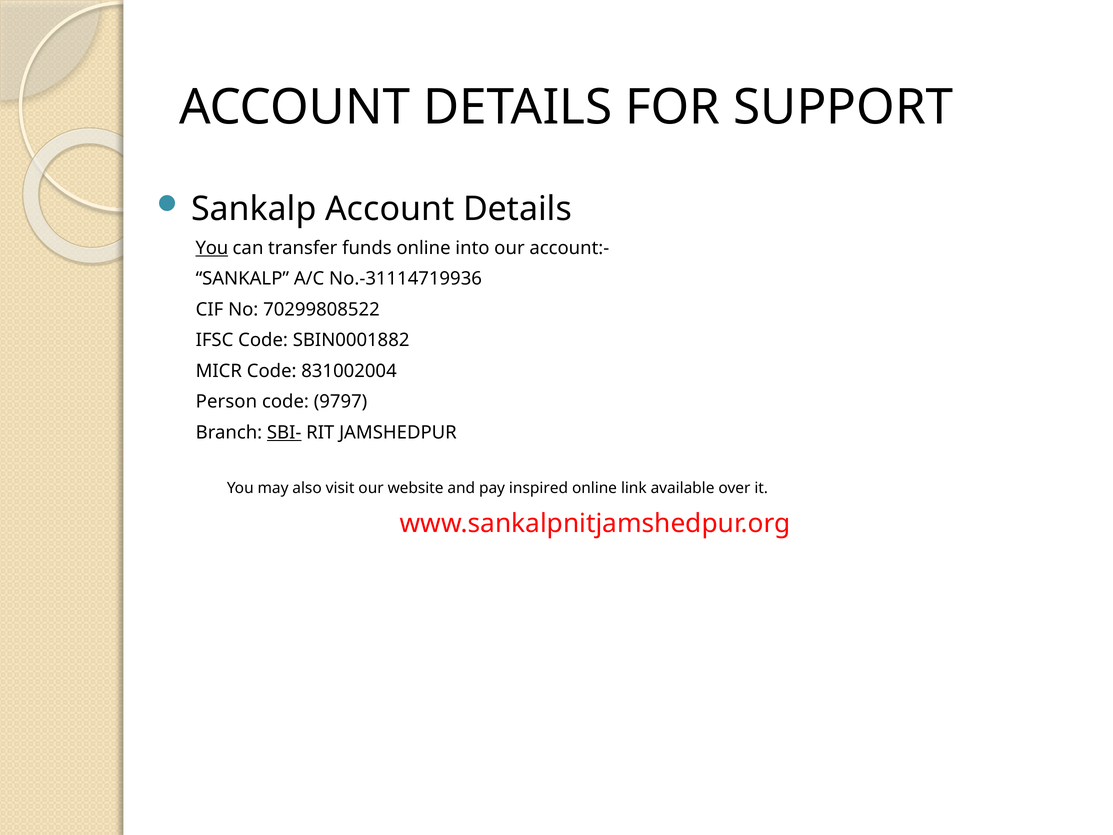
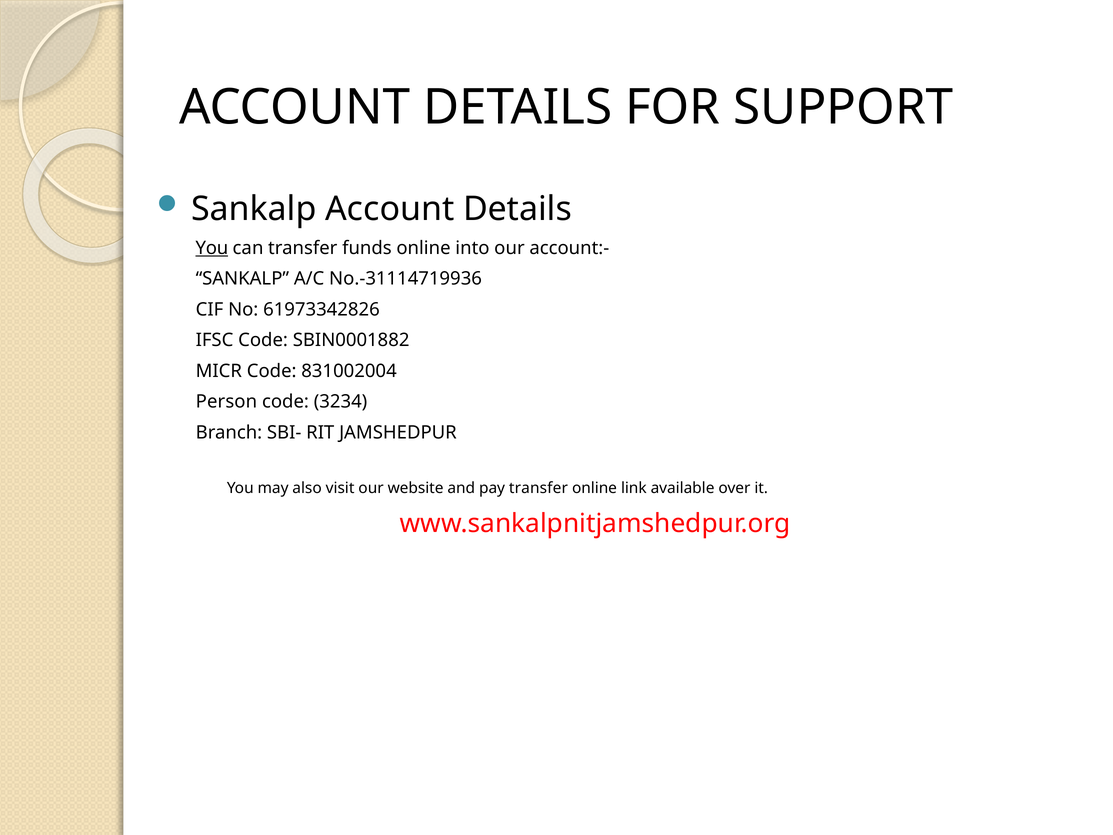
70299808522: 70299808522 -> 61973342826
9797: 9797 -> 3234
SBI- underline: present -> none
pay inspired: inspired -> transfer
